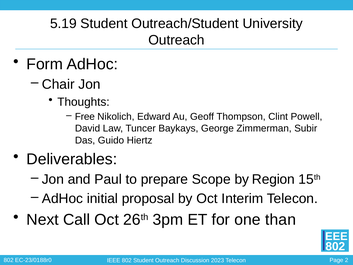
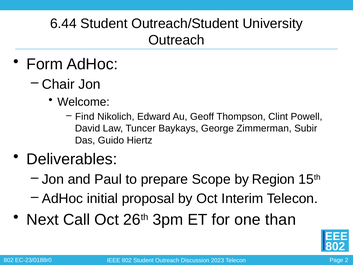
5.19: 5.19 -> 6.44
Thoughts: Thoughts -> Welcome
Free: Free -> Find
